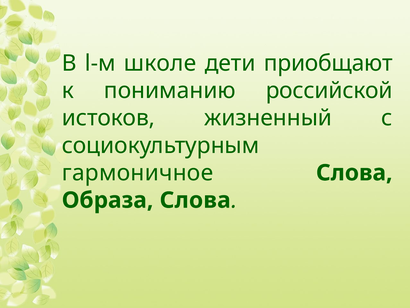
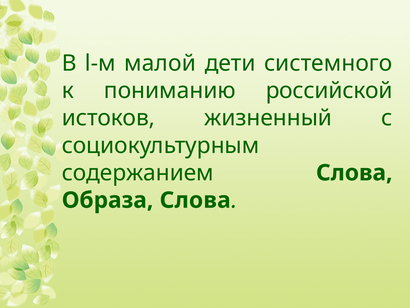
школе: школе -> малой
приобщают: приобщают -> системного
гармоничное: гармоничное -> содержанием
